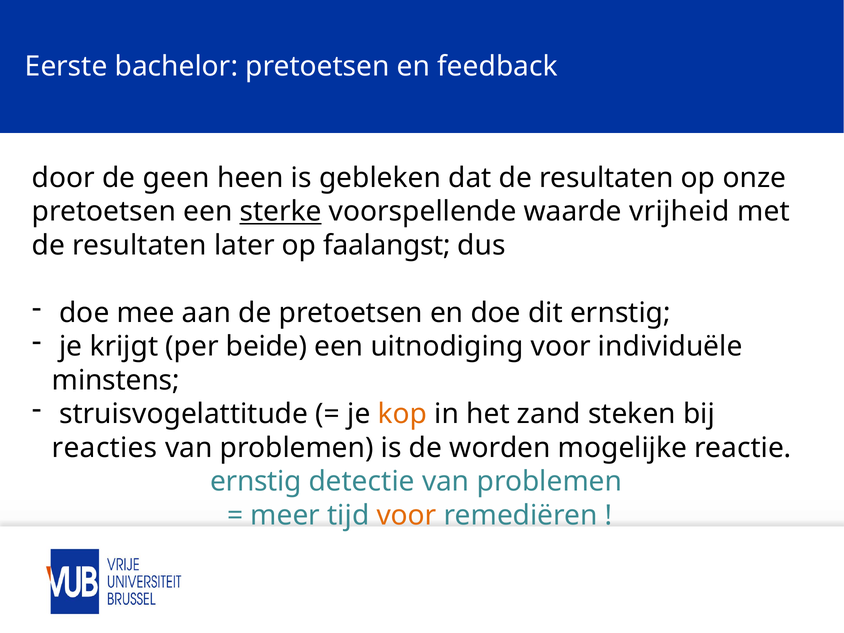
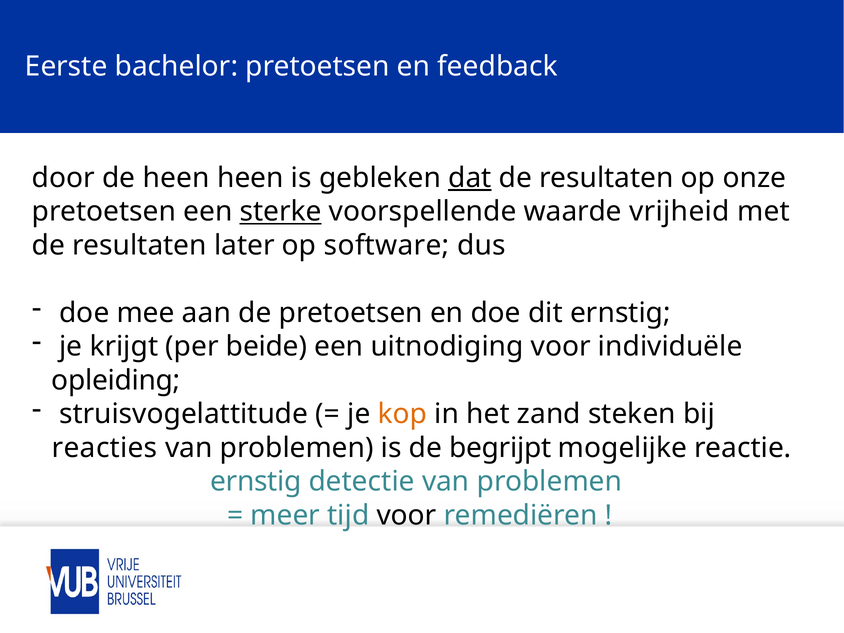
de geen: geen -> heen
dat underline: none -> present
faalangst: faalangst -> software
minstens: minstens -> opleiding
worden: worden -> begrijpt
voor at (407, 515) colour: orange -> black
